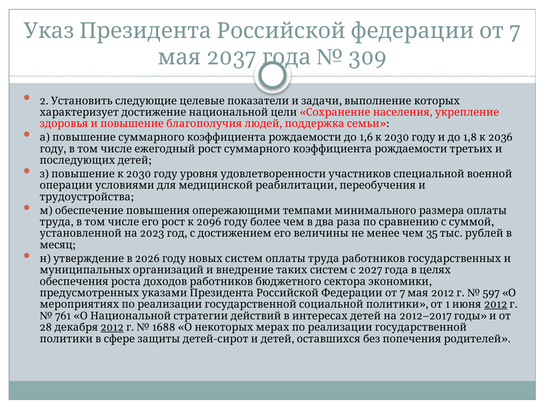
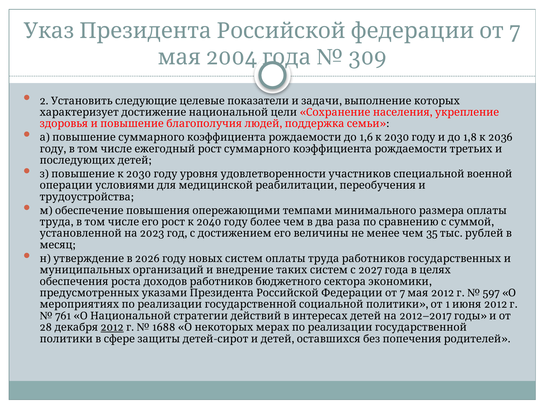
2037: 2037 -> 2004
2096: 2096 -> 2040
2012 at (496, 304) underline: present -> none
